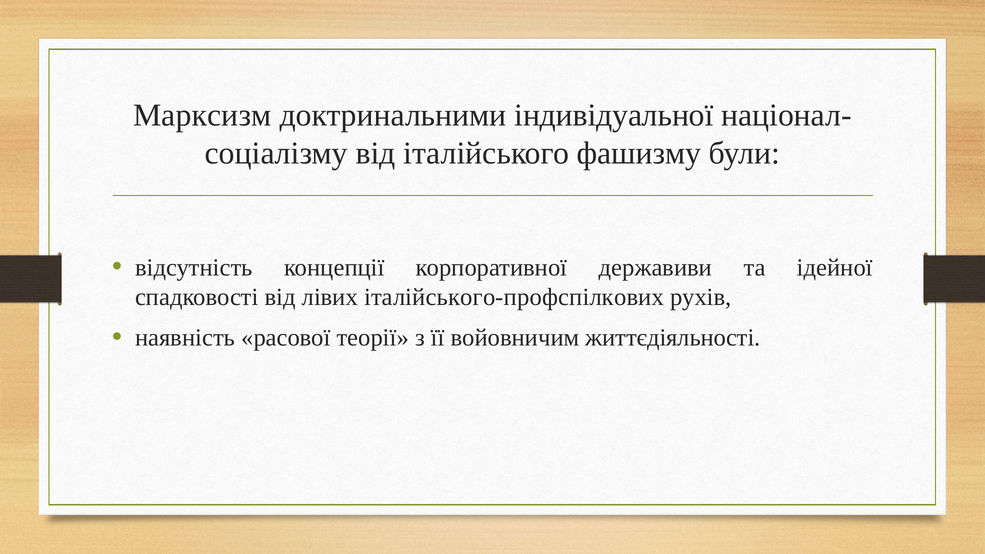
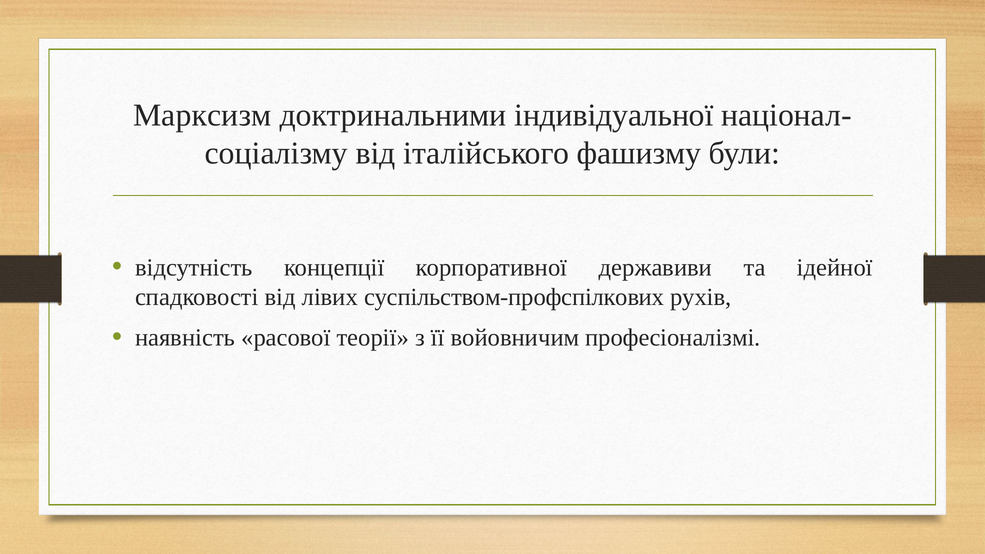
італійського-профспілкових: італійського-профспілкових -> суспільством-профспілкових
життєдіяльності: життєдіяльності -> професіоналізмі
